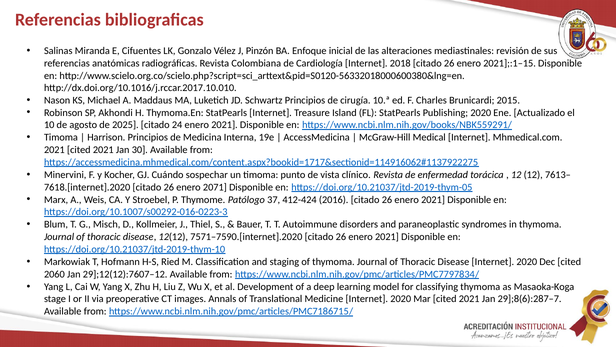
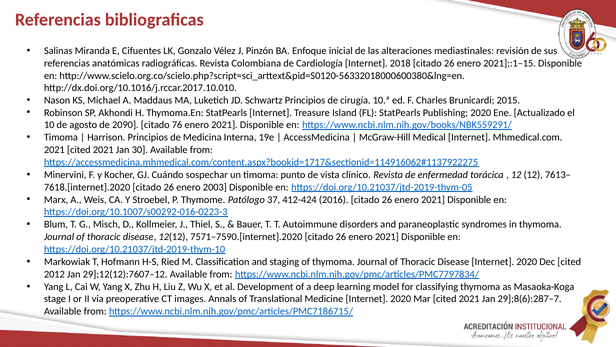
2025: 2025 -> 2090
24: 24 -> 76
2071: 2071 -> 2003
2060: 2060 -> 2012
